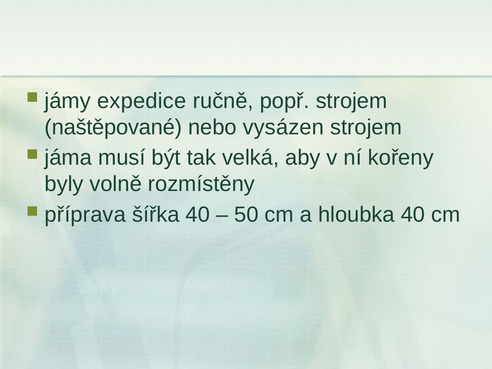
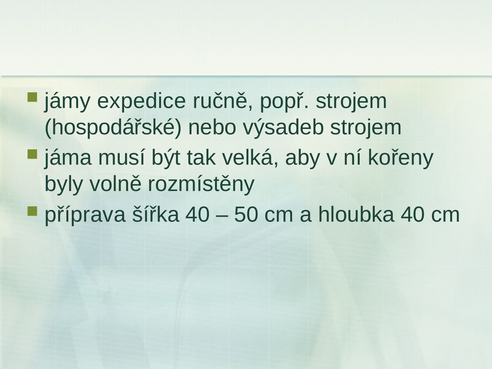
naštěpované: naštěpované -> hospodářské
vysázen: vysázen -> výsadeb
